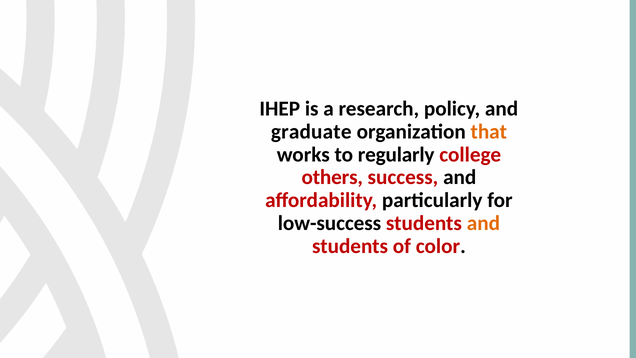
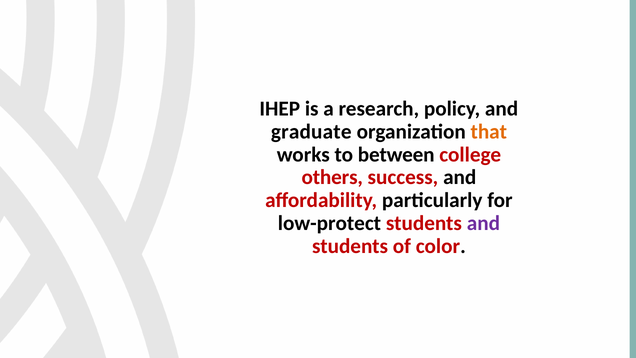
regularly: regularly -> between
low-success: low-success -> low-protect
and at (483, 223) colour: orange -> purple
